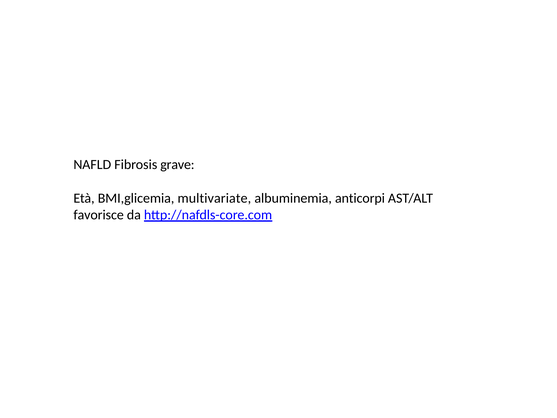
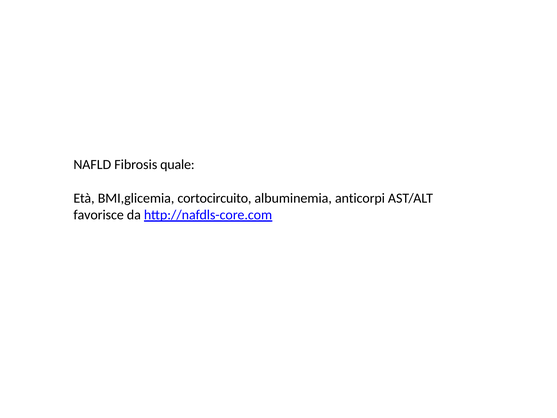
grave: grave -> quale
multivariate: multivariate -> cortocircuito
